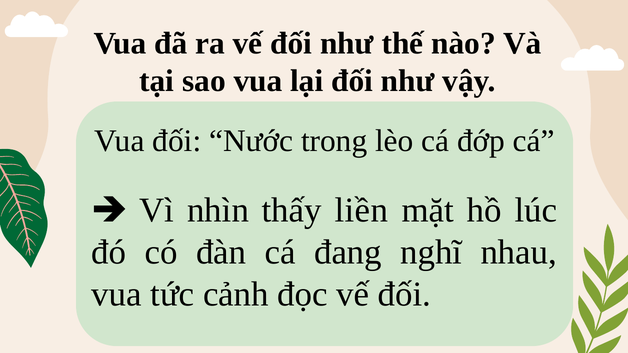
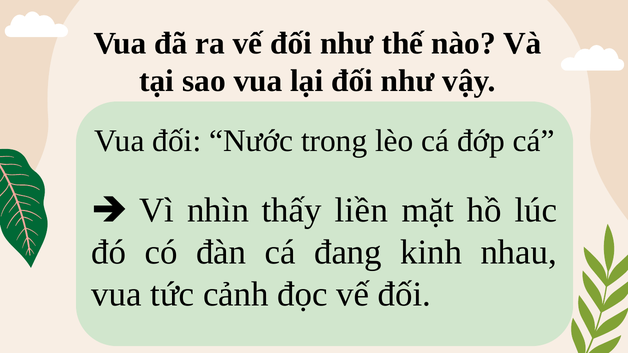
nghĩ: nghĩ -> kinh
